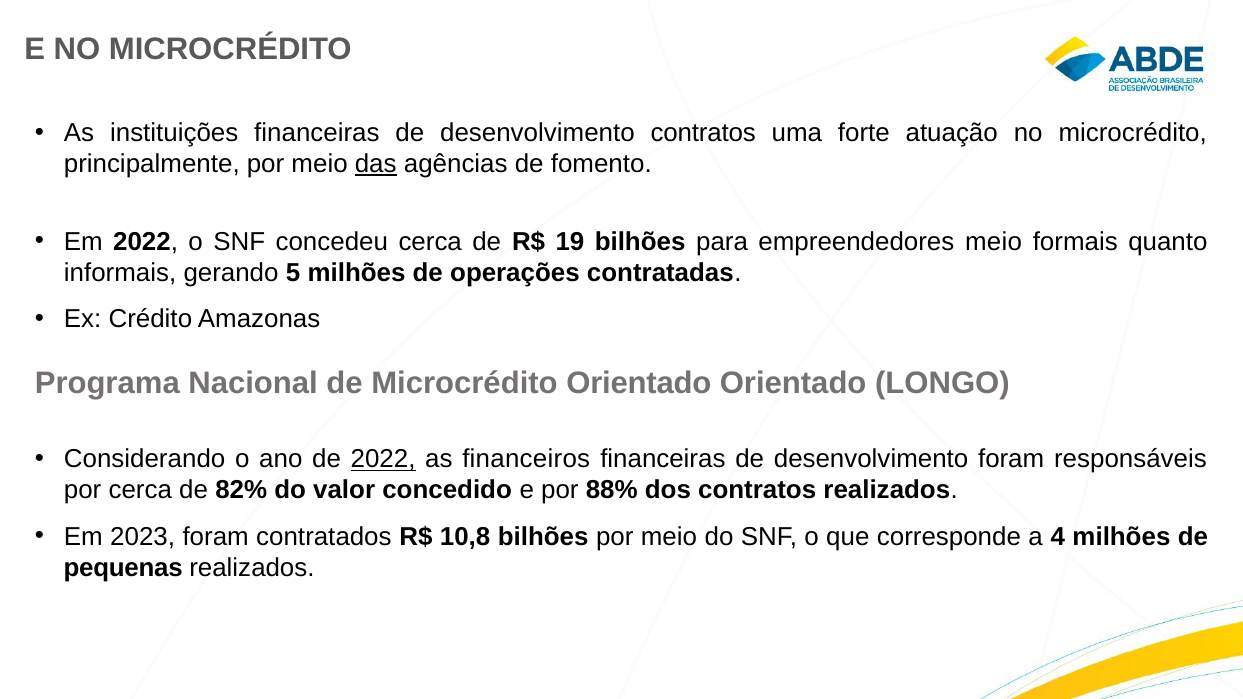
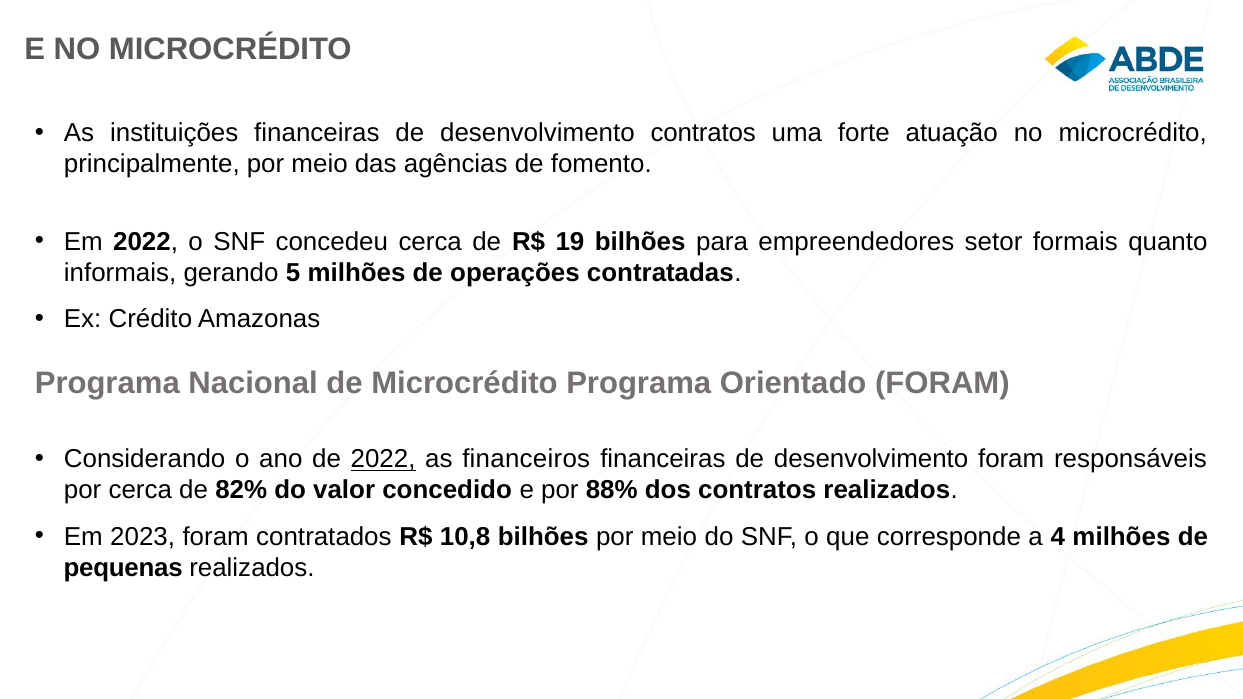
das underline: present -> none
empreendedores meio: meio -> setor
de Microcrédito Orientado: Orientado -> Programa
Orientado LONGO: LONGO -> FORAM
